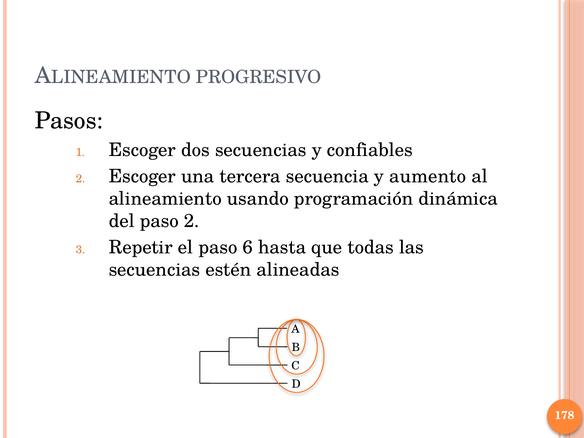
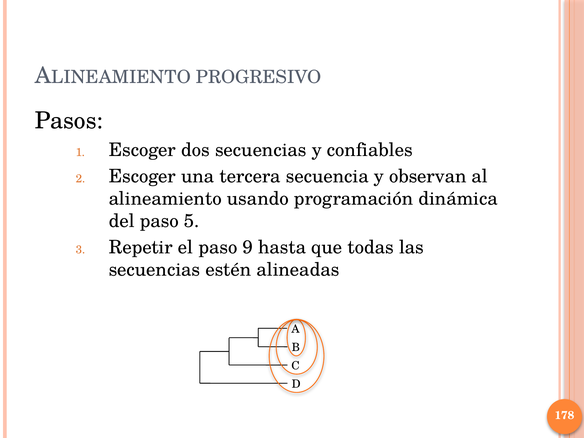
aumento: aumento -> observan
paso 2: 2 -> 5
6: 6 -> 9
